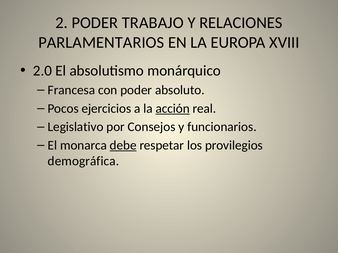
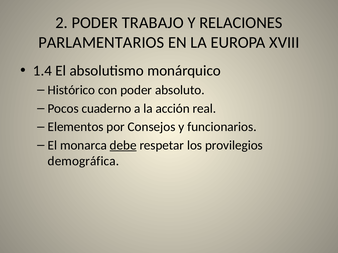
2.0: 2.0 -> 1.4
Francesa: Francesa -> Histórico
ejercicios: ejercicios -> cuaderno
acción underline: present -> none
Legislativo: Legislativo -> Elementos
